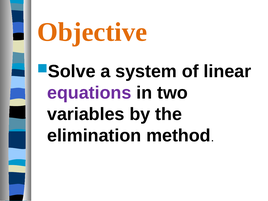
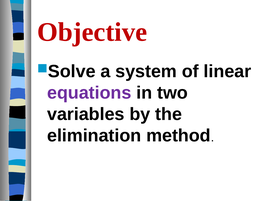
Objective colour: orange -> red
